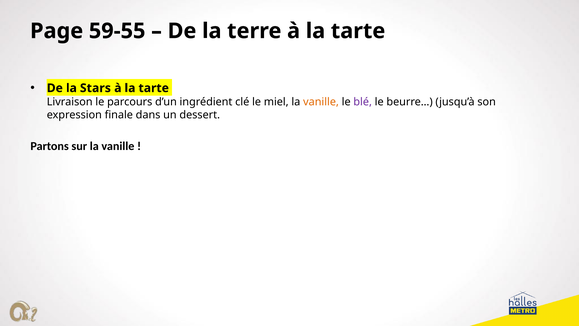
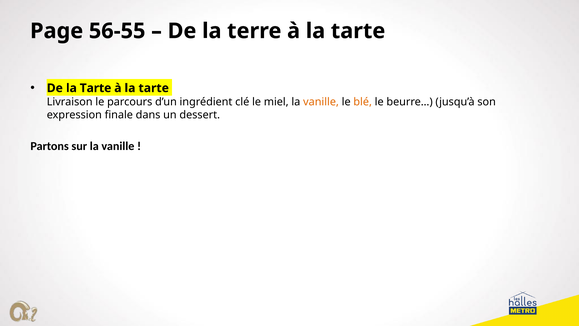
59-55: 59-55 -> 56-55
De la Stars: Stars -> Tarte
blé colour: purple -> orange
